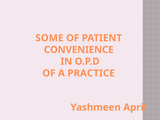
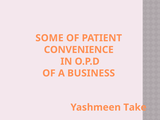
PRACTICE: PRACTICE -> BUSINESS
April: April -> Take
